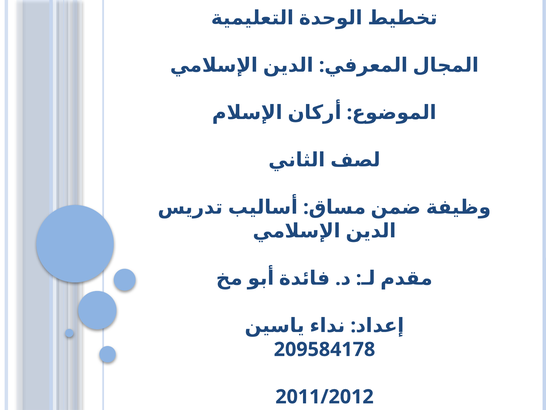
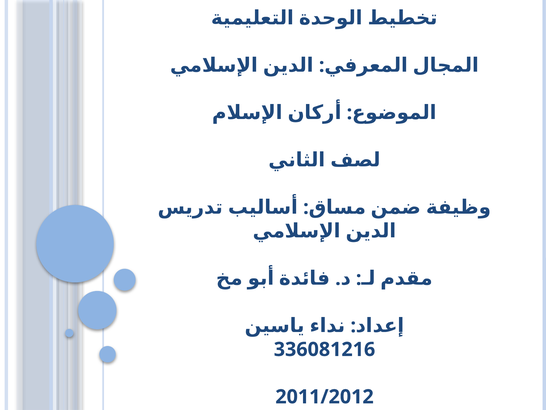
209584178: 209584178 -> 336081216
